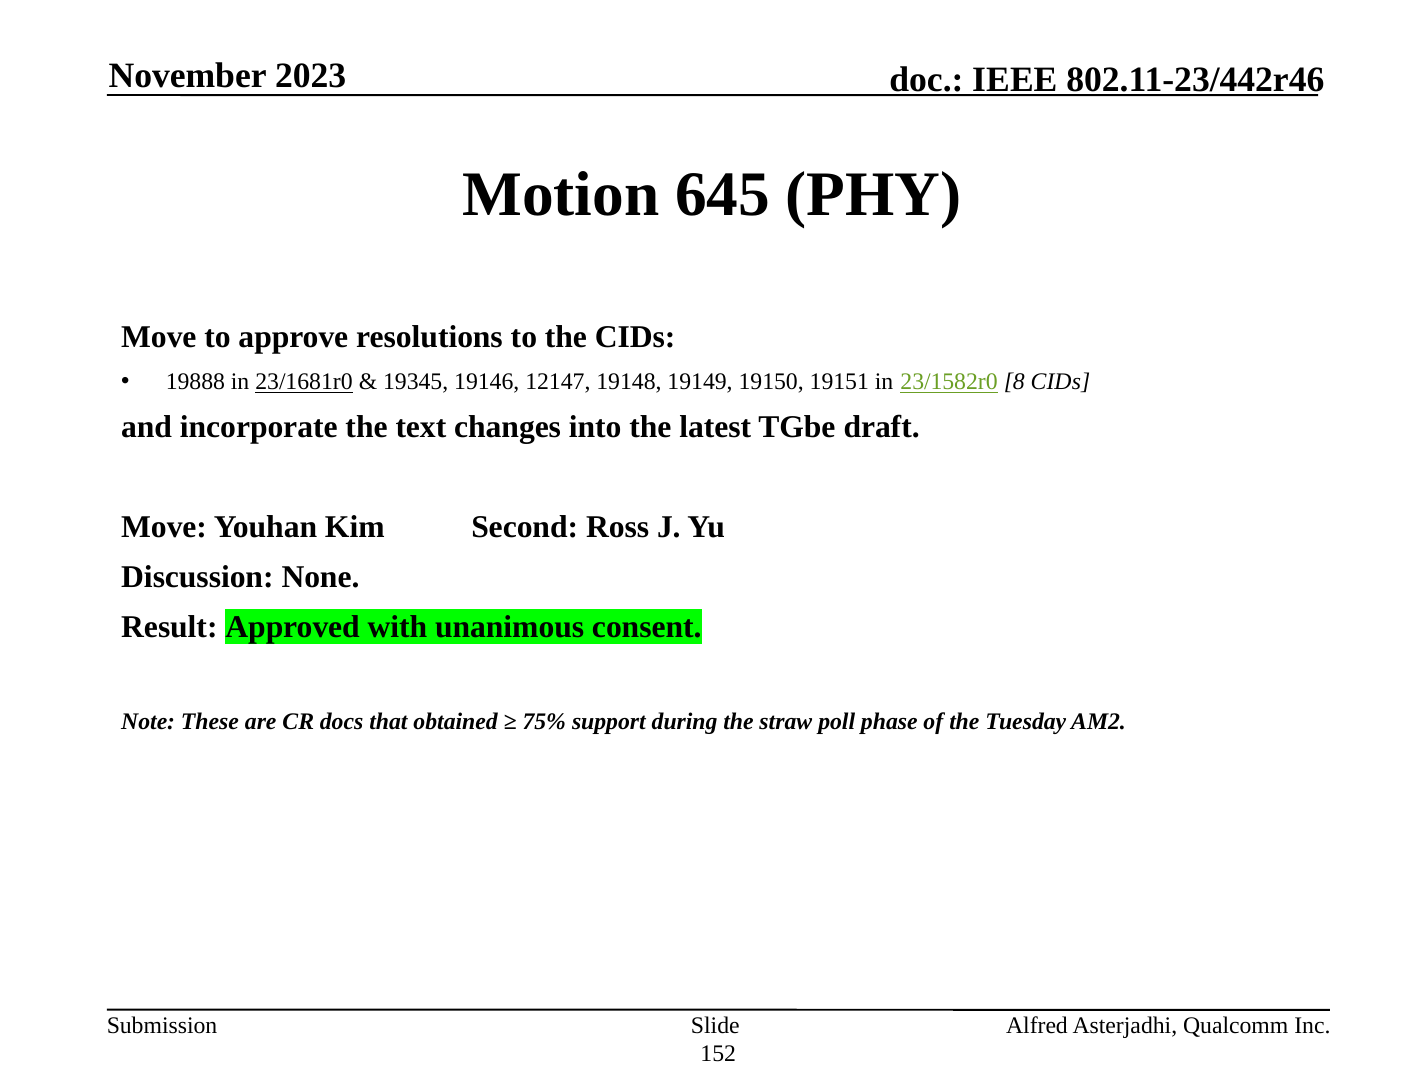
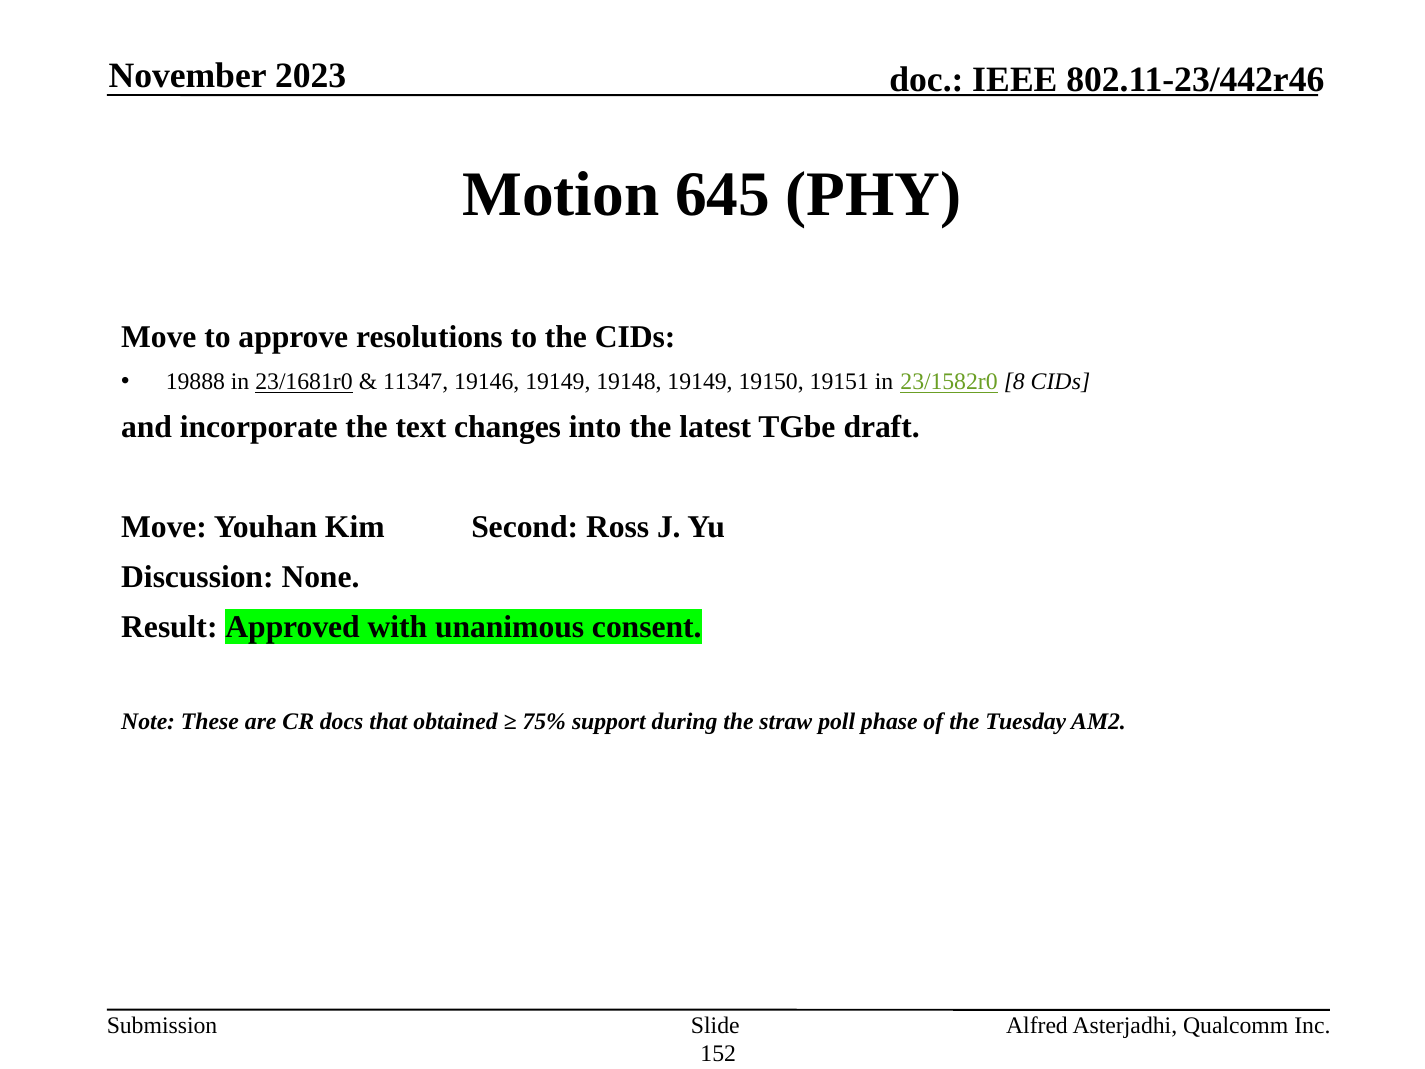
19345: 19345 -> 11347
19146 12147: 12147 -> 19149
